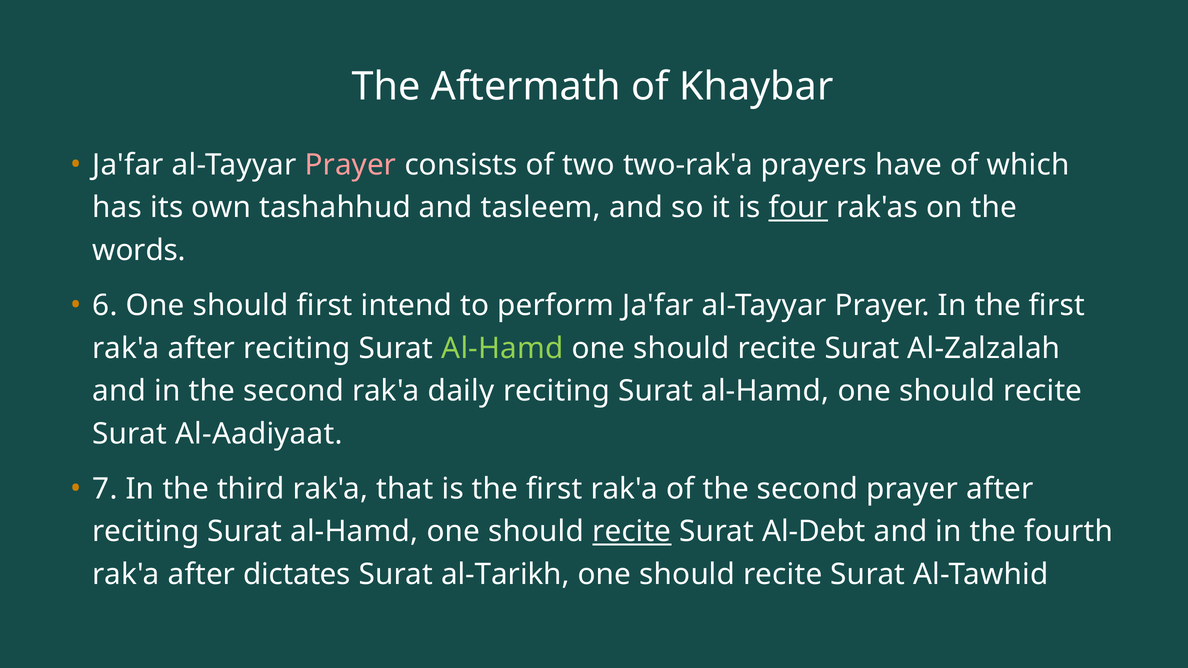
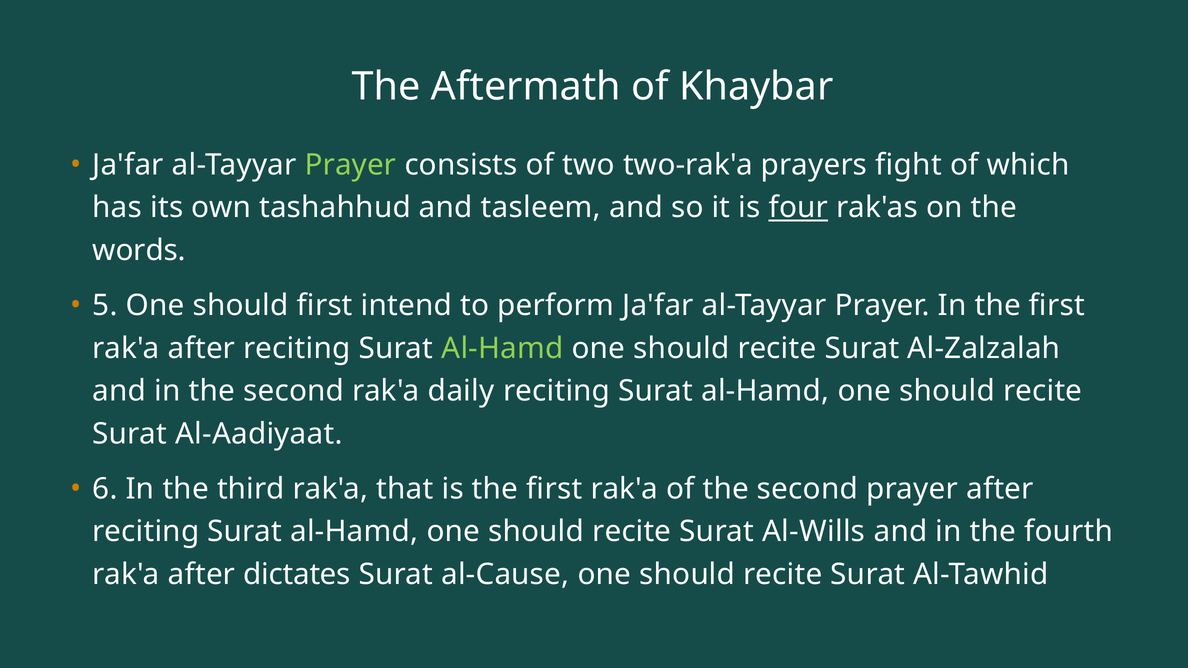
Prayer at (350, 165) colour: pink -> light green
have: have -> fight
6: 6 -> 5
7: 7 -> 6
recite at (632, 532) underline: present -> none
Al-Debt: Al-Debt -> Al-Wills
al-Tarikh: al-Tarikh -> al-Cause
